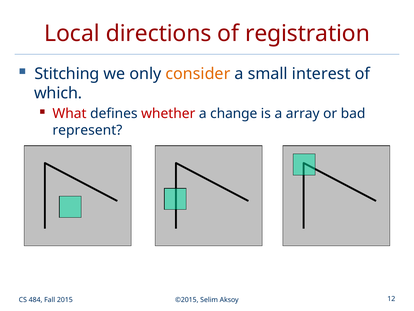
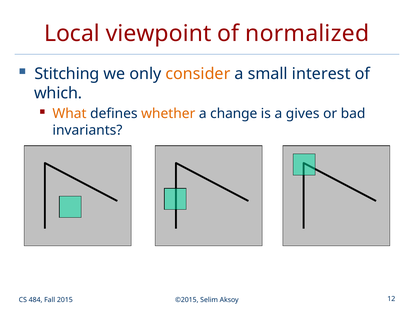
directions: directions -> viewpoint
registration: registration -> normalized
What colour: red -> orange
whether colour: red -> orange
array: array -> gives
represent: represent -> invariants
